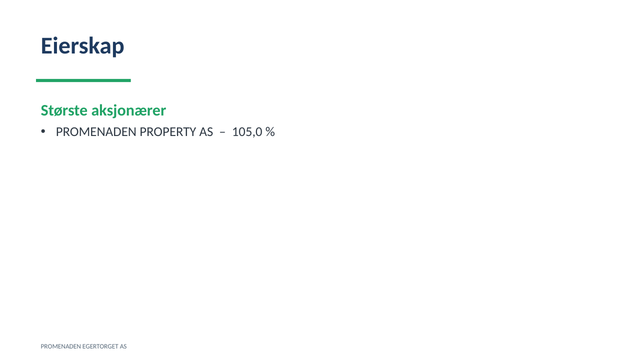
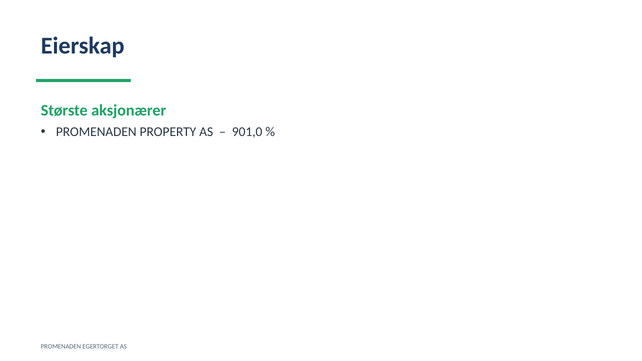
105,0: 105,0 -> 901,0
